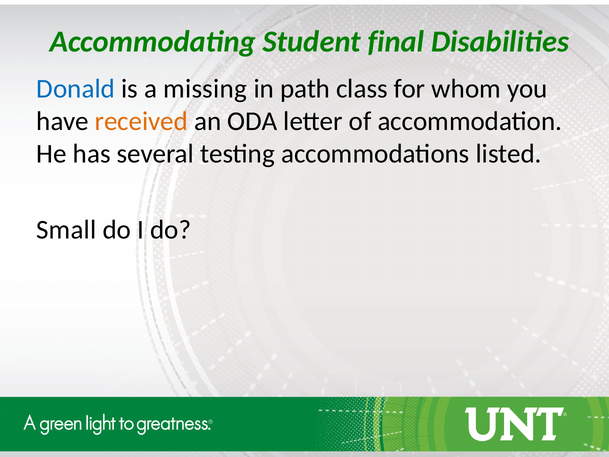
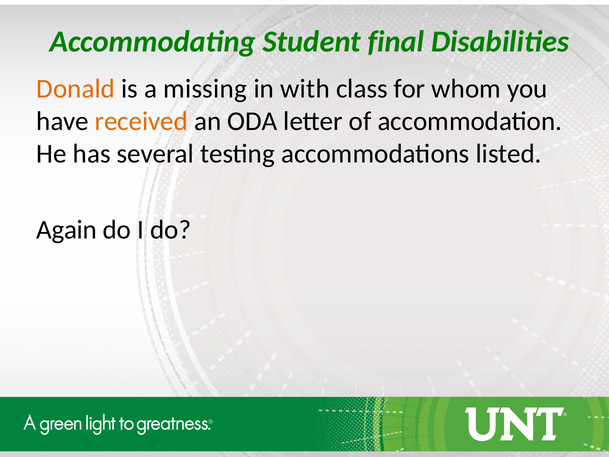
Donald colour: blue -> orange
path: path -> with
Small: Small -> Again
